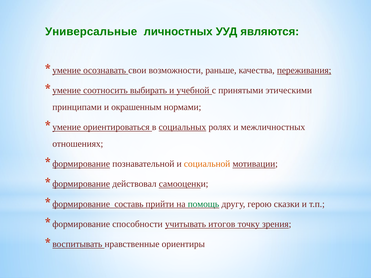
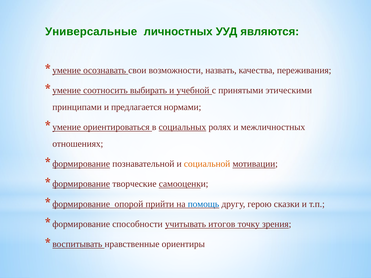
раньше: раньше -> назвать
переживания underline: present -> none
окрашенным: окрашенным -> предлагается
действовал: действовал -> творческие
составь: составь -> опорой
помощь colour: green -> blue
